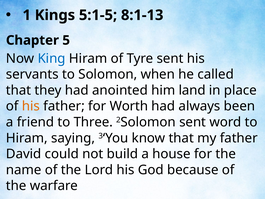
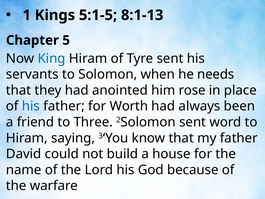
called: called -> needs
land: land -> rose
his at (31, 106) colour: orange -> blue
